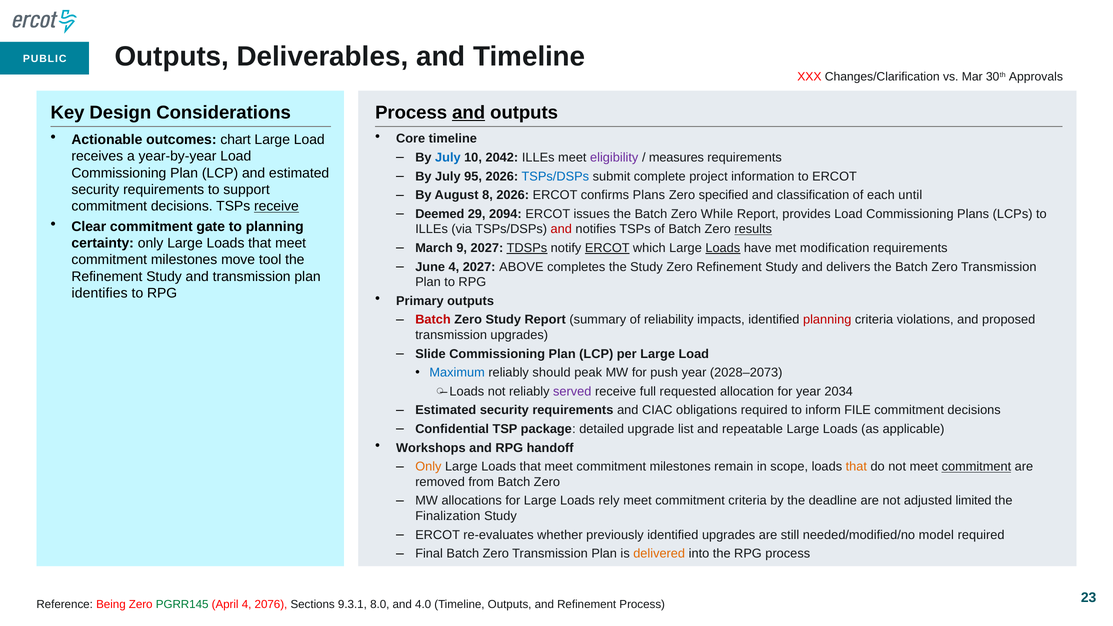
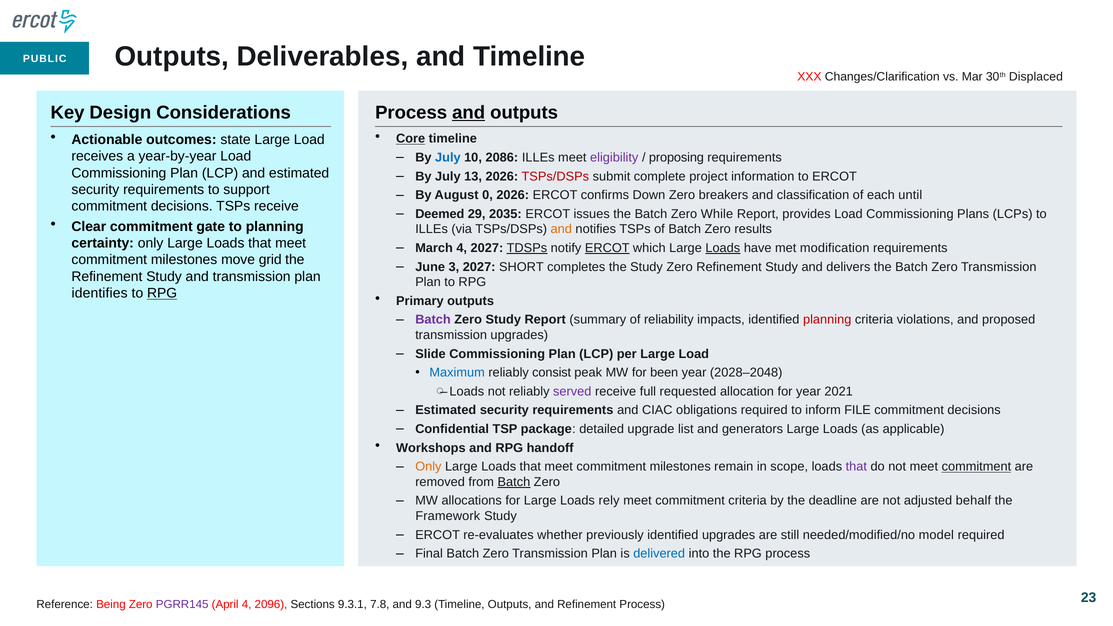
Approvals: Approvals -> Displaced
Core underline: none -> present
chart: chart -> state
2042: 2042 -> 2086
measures: measures -> proposing
95: 95 -> 13
TSPs/DSPs at (555, 176) colour: blue -> red
8: 8 -> 0
confirms Plans: Plans -> Down
specified: specified -> breakers
receive at (276, 206) underline: present -> none
2094: 2094 -> 2035
and at (561, 229) colour: red -> orange
results underline: present -> none
March 9: 9 -> 4
tool: tool -> grid
June 4: 4 -> 3
ABOVE: ABOVE -> SHORT
RPG at (162, 293) underline: none -> present
Batch at (433, 320) colour: red -> purple
should: should -> consist
push: push -> been
2028–2073: 2028–2073 -> 2028–2048
2034: 2034 -> 2021
repeatable: repeatable -> generators
that at (856, 467) colour: orange -> purple
Batch at (514, 482) underline: none -> present
limited: limited -> behalf
Finalization: Finalization -> Framework
delivered colour: orange -> blue
PGRR145 colour: green -> purple
2076: 2076 -> 2096
8.0: 8.0 -> 7.8
4.0: 4.0 -> 9.3
